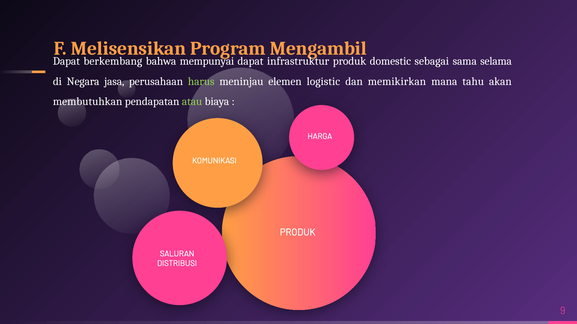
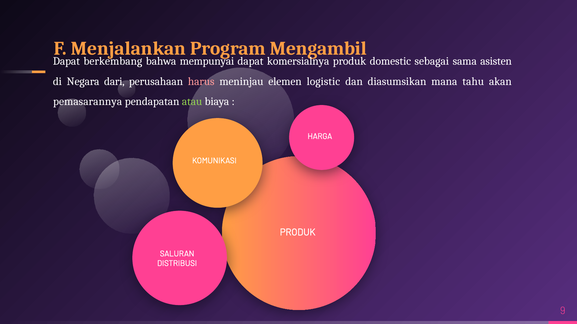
Melisensikan: Melisensikan -> Menjalankan
infrastruktur: infrastruktur -> komersialnya
selama: selama -> asisten
jasa: jasa -> dari
harus colour: light green -> pink
memikirkan: memikirkan -> diasumsikan
membutuhkan: membutuhkan -> pemasarannya
